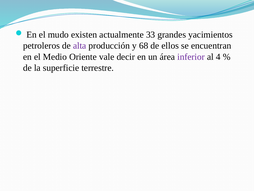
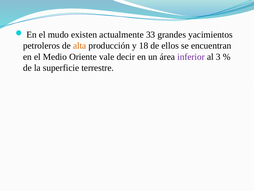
alta colour: purple -> orange
68: 68 -> 18
4: 4 -> 3
